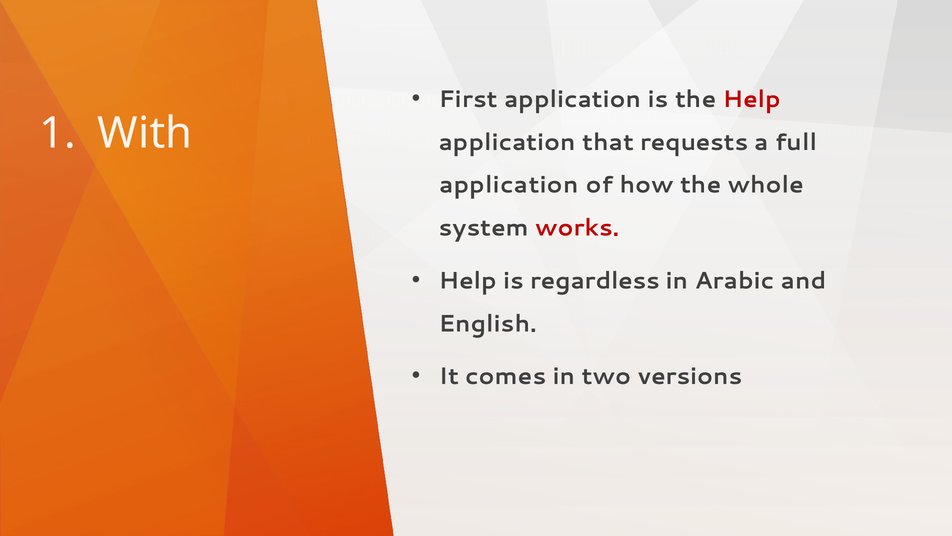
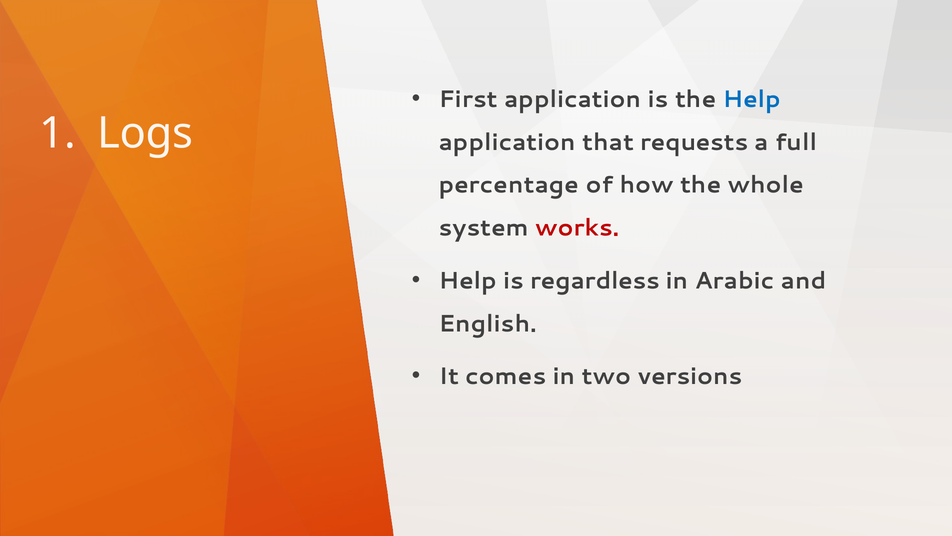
Help at (752, 99) colour: red -> blue
With: With -> Logs
application at (509, 185): application -> percentage
